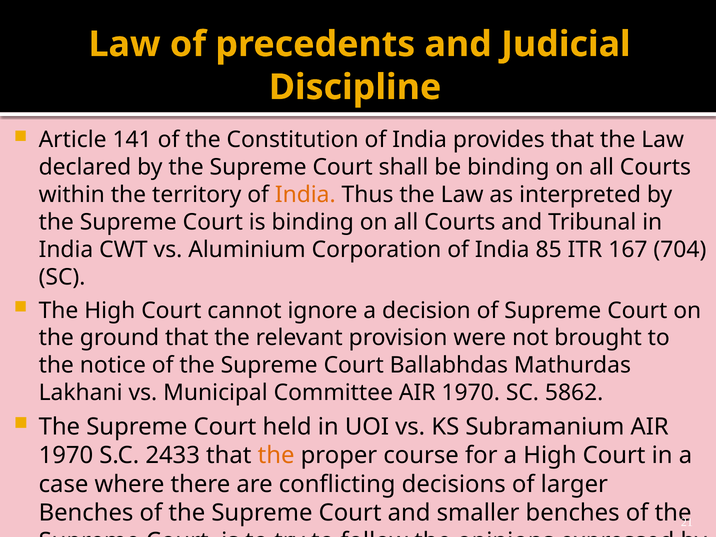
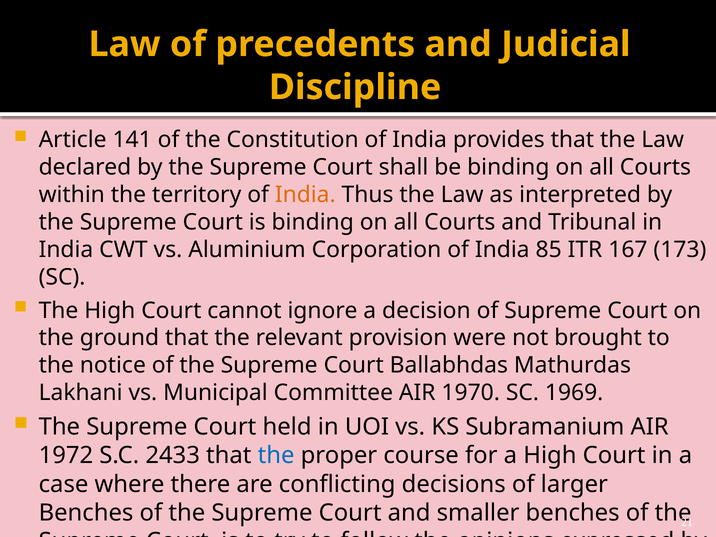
704: 704 -> 173
5862: 5862 -> 1969
1970 at (66, 455): 1970 -> 1972
the at (276, 455) colour: orange -> blue
